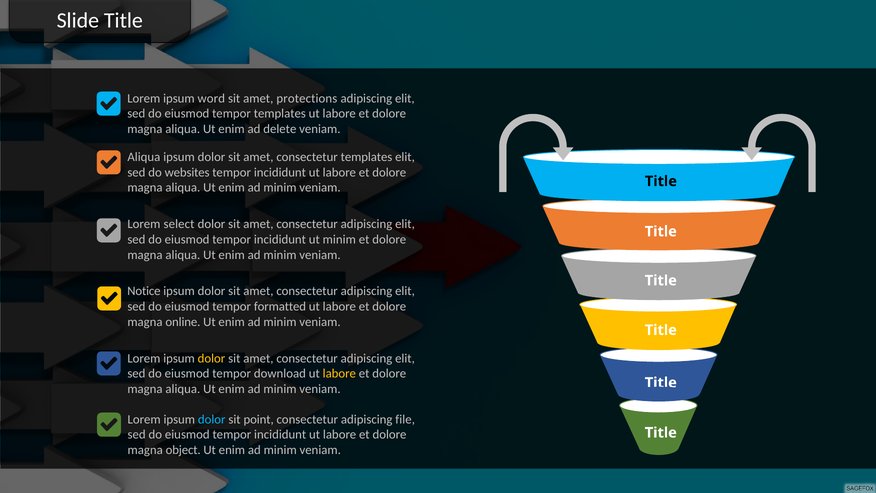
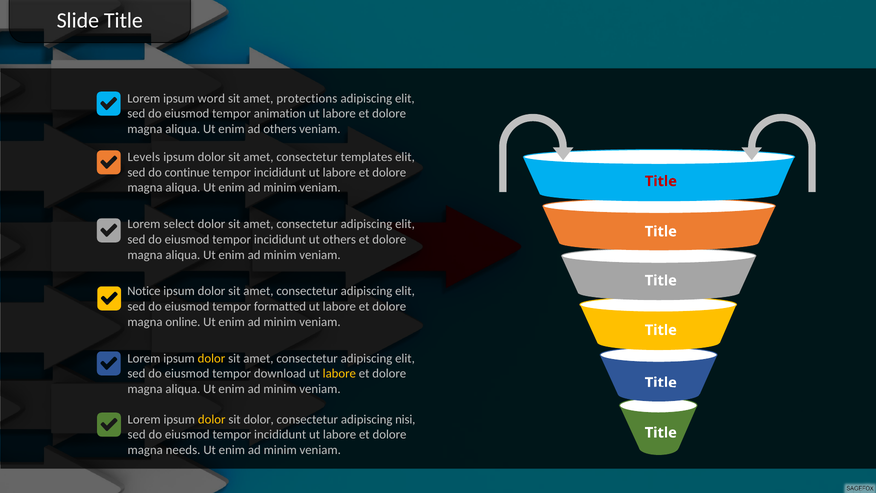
tempor templates: templates -> animation
ad delete: delete -> others
Aliqua at (144, 157): Aliqua -> Levels
websites: websites -> continue
Title at (661, 181) colour: black -> red
ut minim: minim -> others
dolor at (212, 419) colour: light blue -> yellow
sit point: point -> dolor
file: file -> nisi
object: object -> needs
